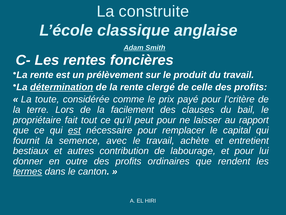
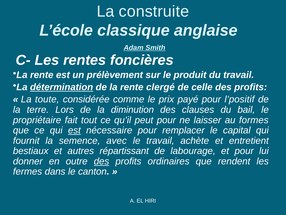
l’critère: l’critère -> l’positif
facilement: facilement -> diminution
rapport: rapport -> formes
contribution: contribution -> répartissant
des at (101, 161) underline: none -> present
fermes underline: present -> none
